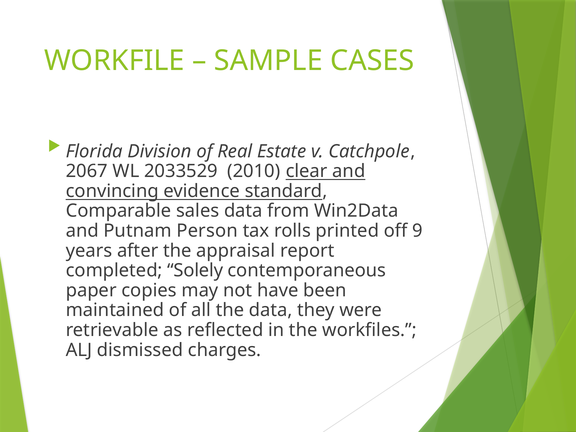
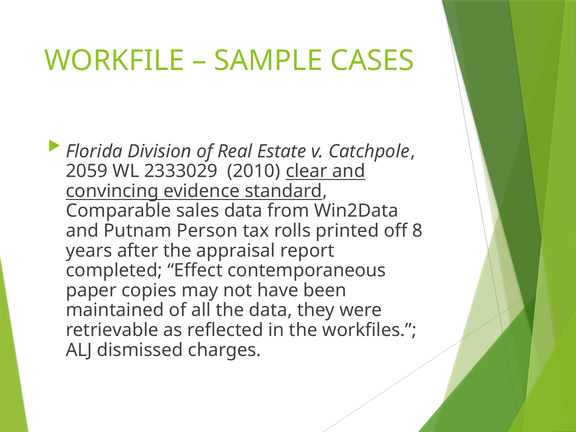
2067: 2067 -> 2059
2033529: 2033529 -> 2333029
9: 9 -> 8
Solely: Solely -> Effect
